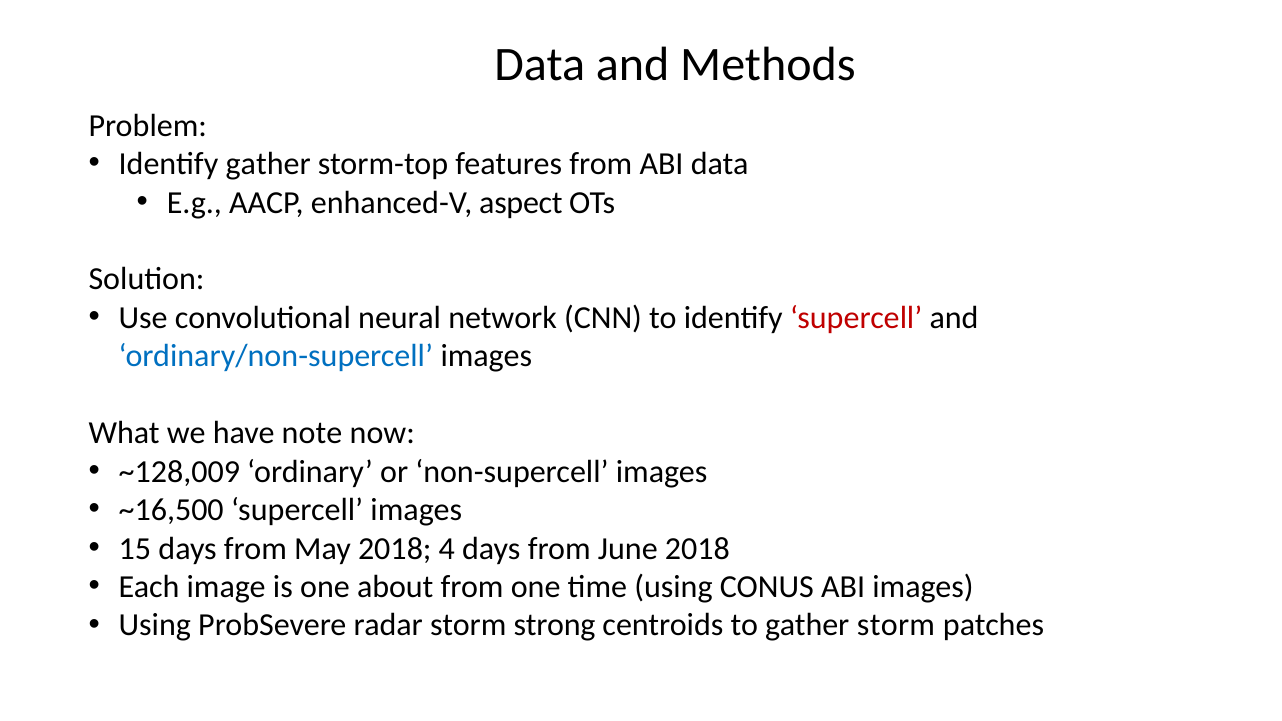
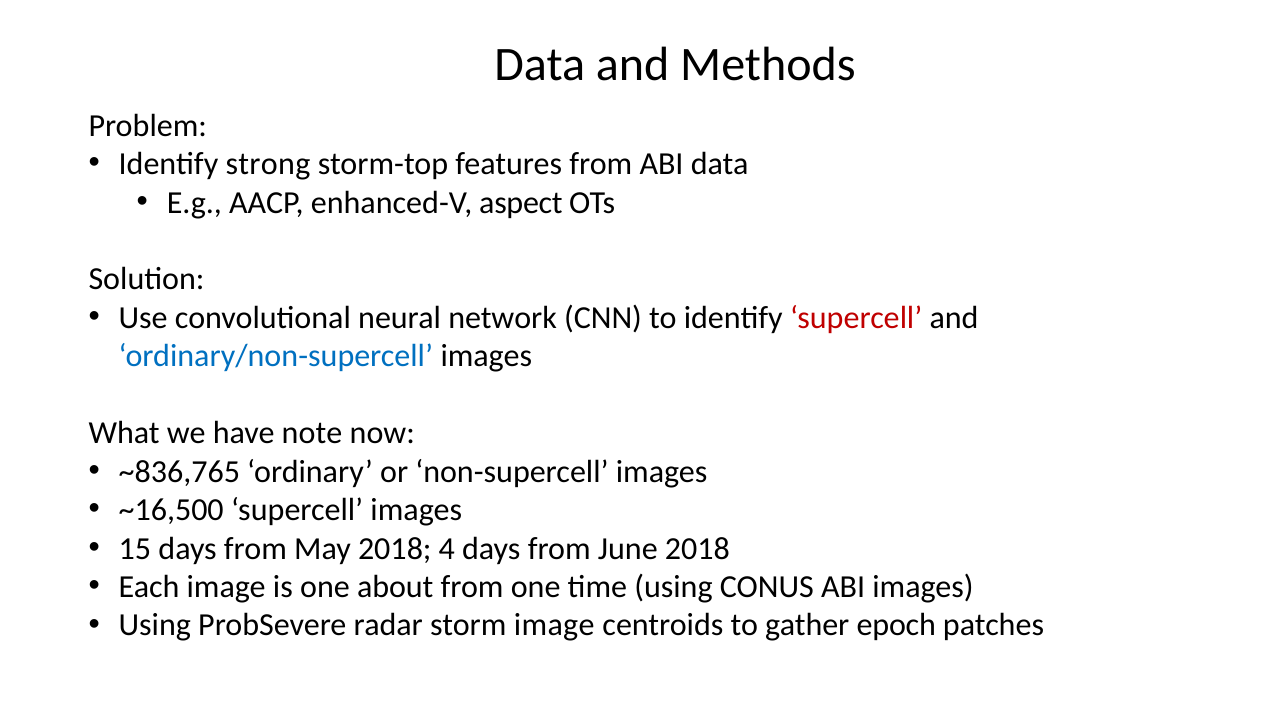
Identify gather: gather -> strong
~128,009: ~128,009 -> ~836,765
storm strong: strong -> image
gather storm: storm -> epoch
